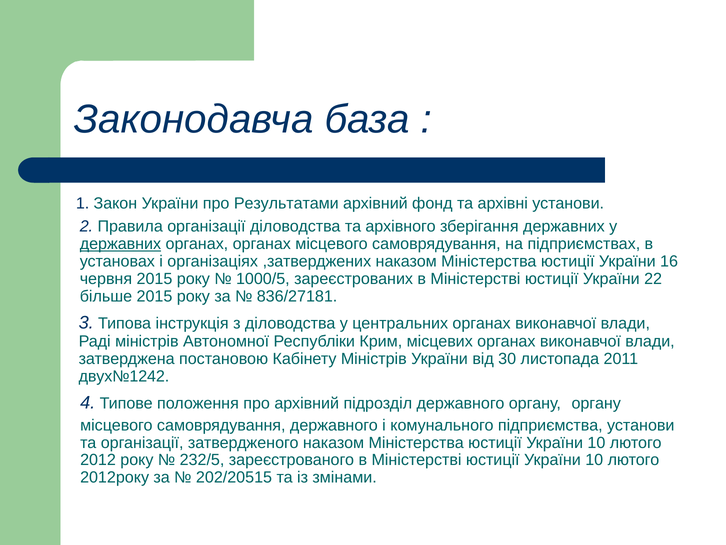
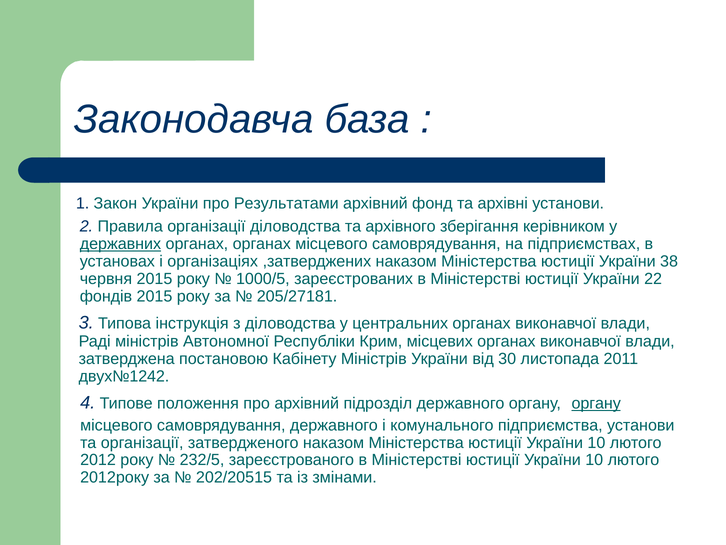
зберігання державних: державних -> керівником
16: 16 -> 38
більше: більше -> фондів
836/27181: 836/27181 -> 205/27181
органу at (596, 403) underline: none -> present
